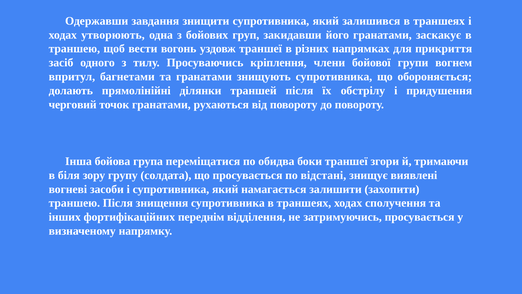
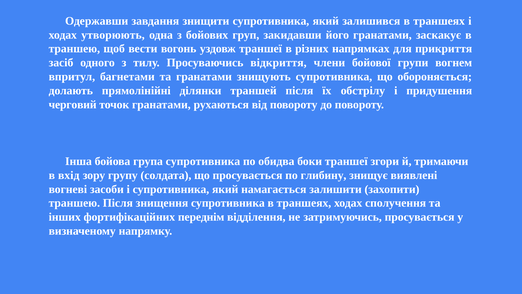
кріплення: кріплення -> відкриття
група переміщатися: переміщатися -> супротивника
біля: біля -> вхід
відстані: відстані -> глибину
